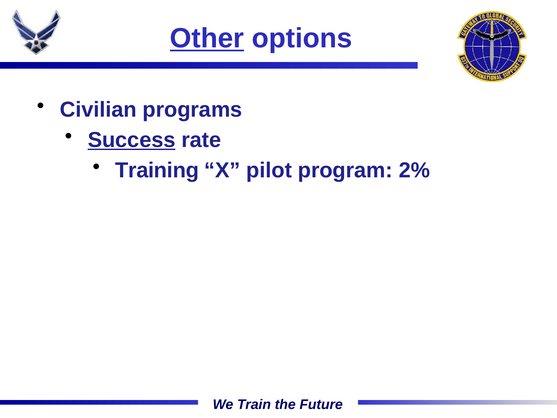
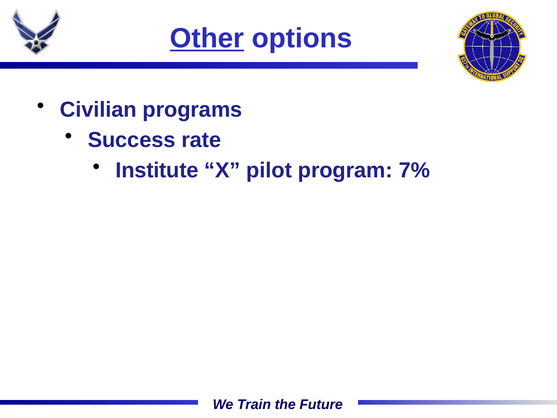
Success underline: present -> none
Training: Training -> Institute
2%: 2% -> 7%
